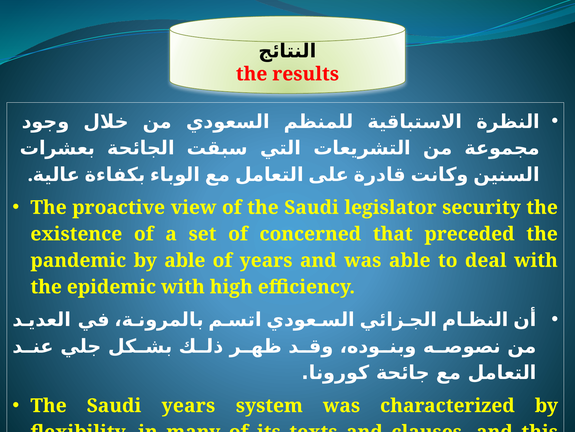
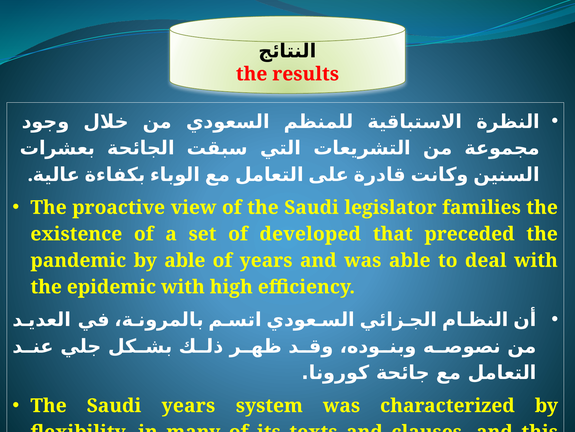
security: security -> families
concerned: concerned -> developed
